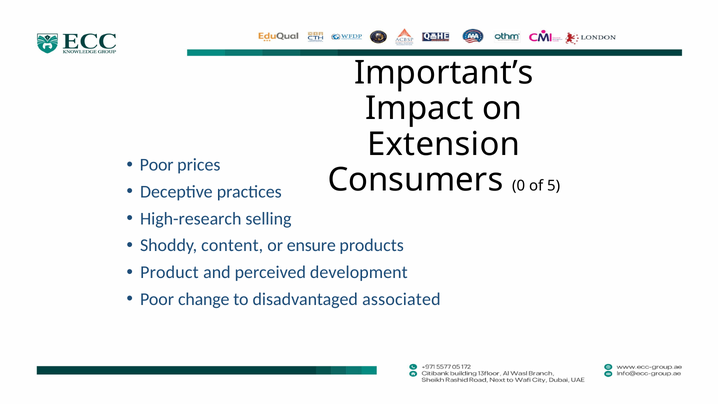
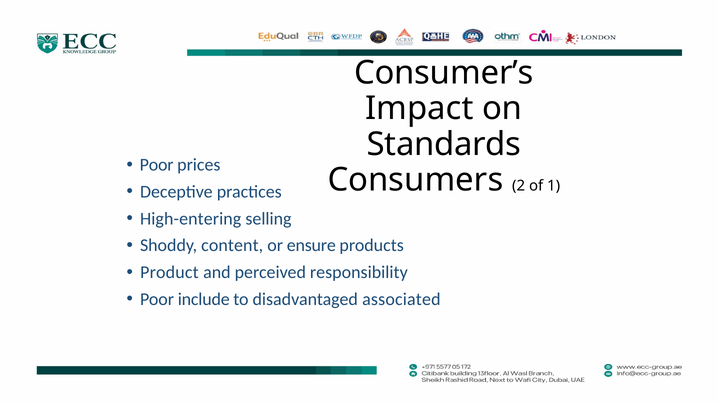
Important’s: Important’s -> Consumer’s
Extension: Extension -> Standards
0: 0 -> 2
5: 5 -> 1
High-research: High-research -> High-entering
development: development -> responsibility
change: change -> include
